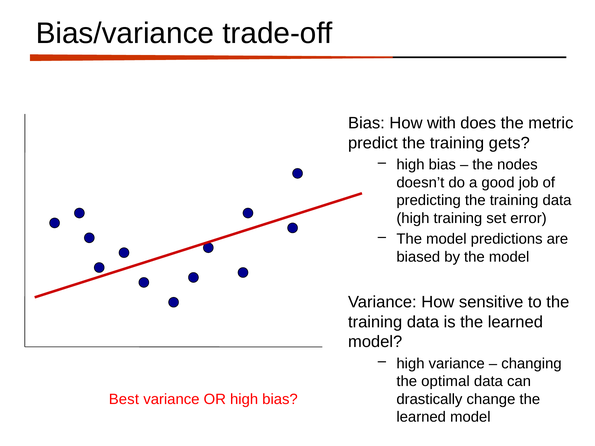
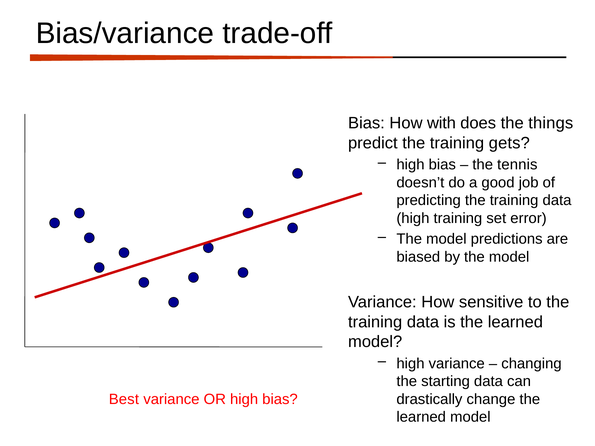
metric: metric -> things
nodes: nodes -> tennis
optimal: optimal -> starting
